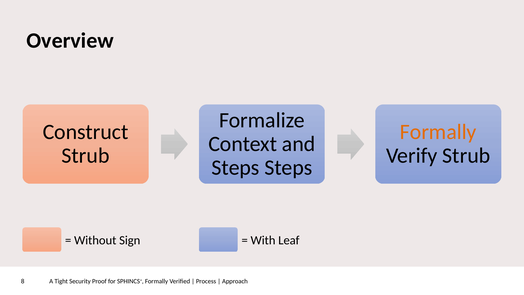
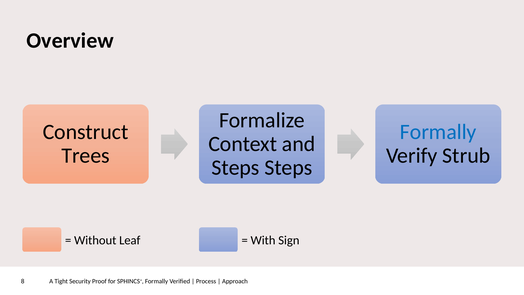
Formally at (438, 132) colour: orange -> blue
Strub at (86, 156): Strub -> Trees
Sign: Sign -> Leaf
Leaf: Leaf -> Sign
